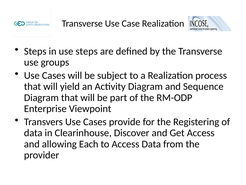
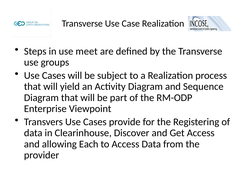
use steps: steps -> meet
